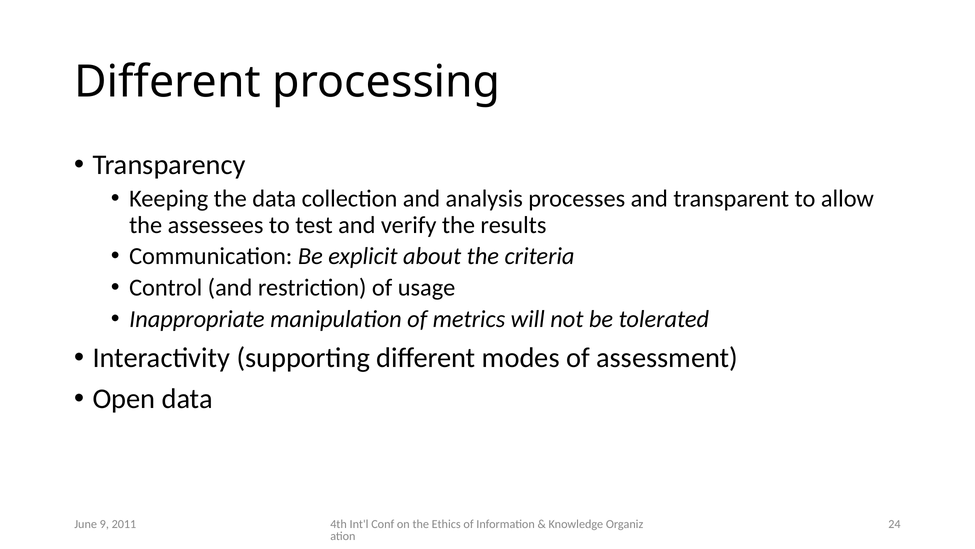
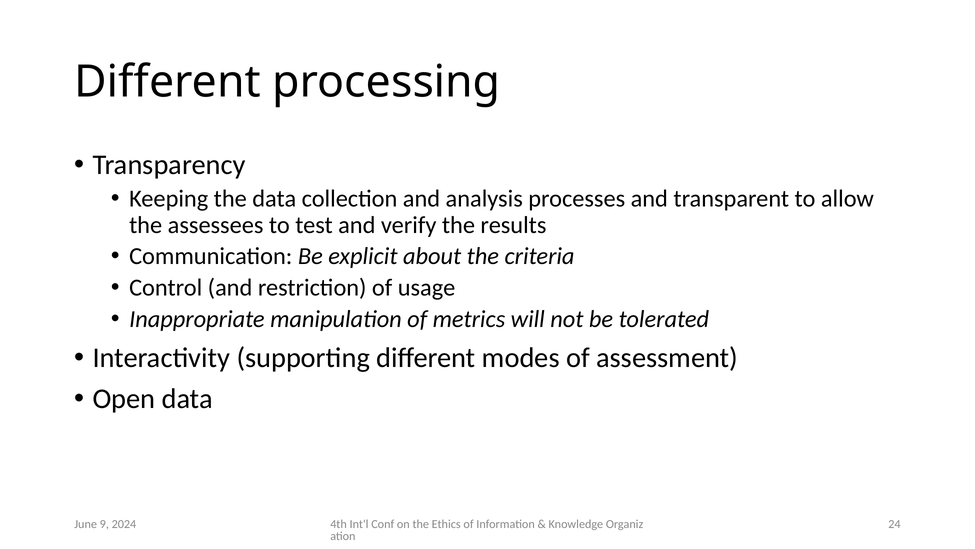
2011: 2011 -> 2024
